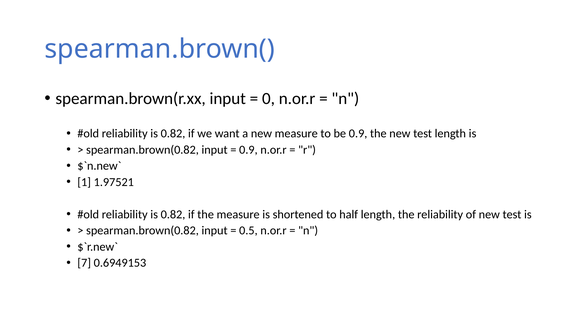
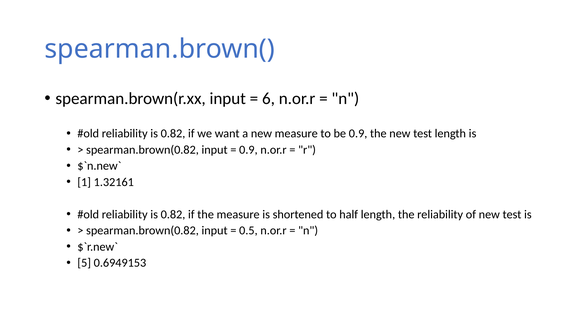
0: 0 -> 6
1.97521: 1.97521 -> 1.32161
7: 7 -> 5
